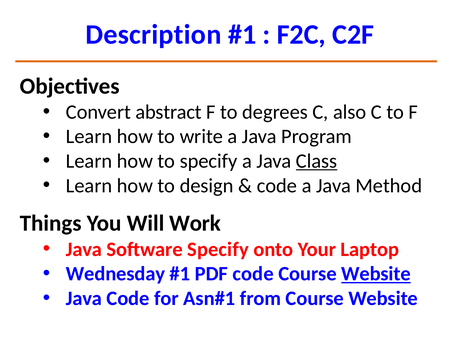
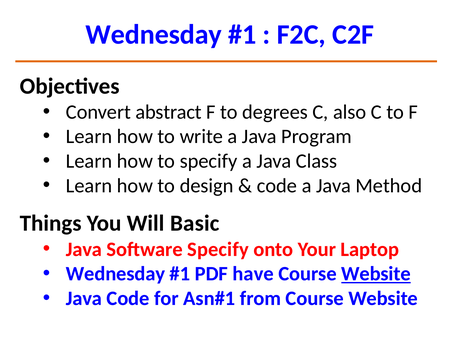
Description at (153, 35): Description -> Wednesday
Class underline: present -> none
Work: Work -> Basic
PDF code: code -> have
